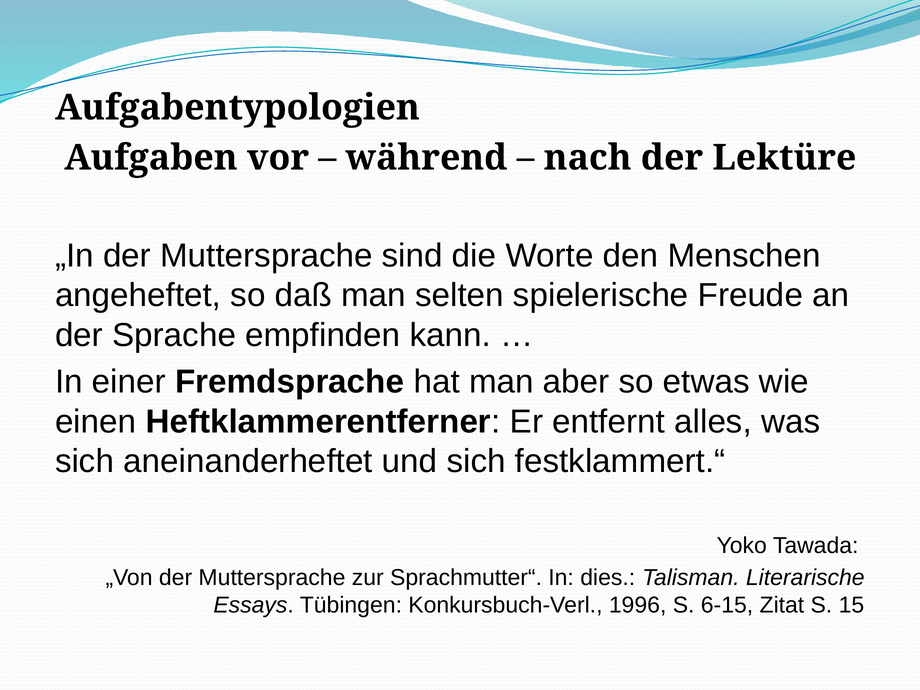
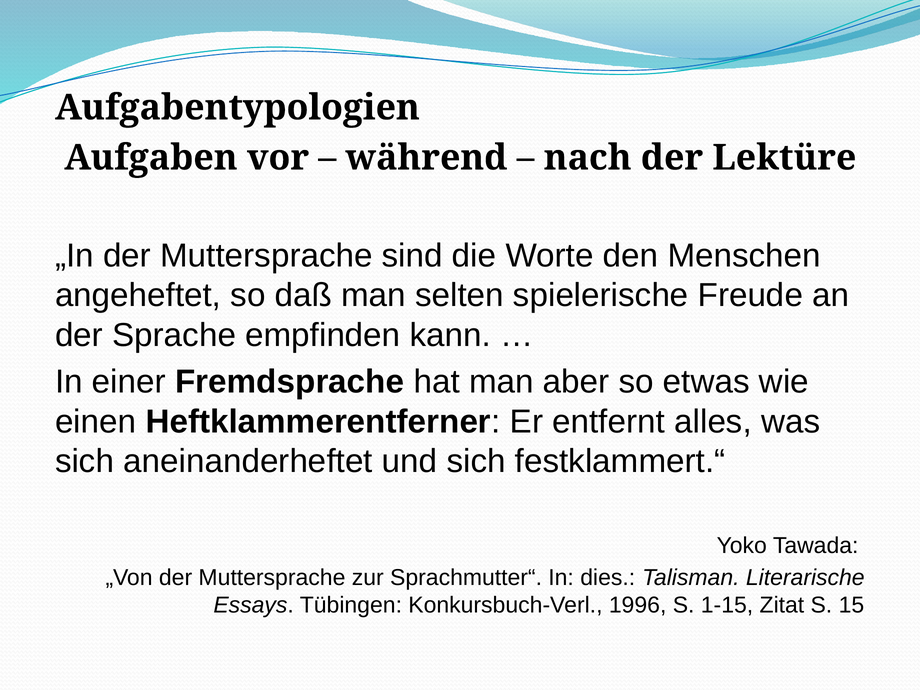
6-15: 6-15 -> 1-15
